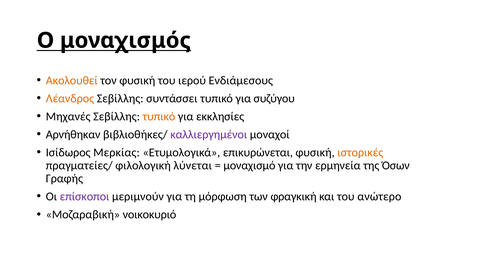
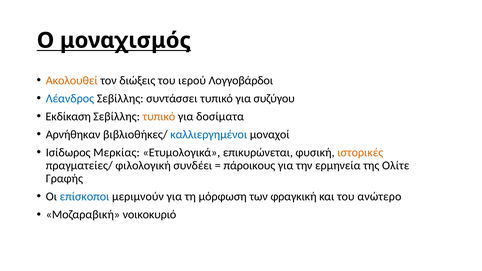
τον φυσική: φυσική -> διώξεις
Ενδιάμεσους: Ενδιάμεσους -> Λογγοβάρδοι
Λέανδρος colour: orange -> blue
Μηχανές: Μηχανές -> Εκδίκαση
εκκλησίες: εκκλησίες -> δοσίματα
καλλιεργημένοι colour: purple -> blue
λύνεται: λύνεται -> συνδέει
μοναχισμό: μοναχισμό -> πάροικους
Όσων: Όσων -> Ολίτε
επίσκοποι colour: purple -> blue
